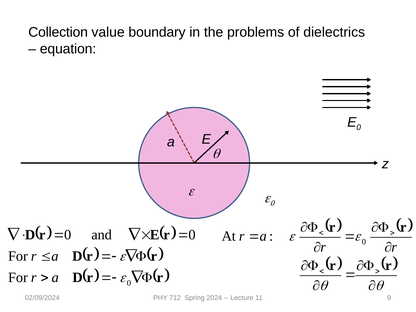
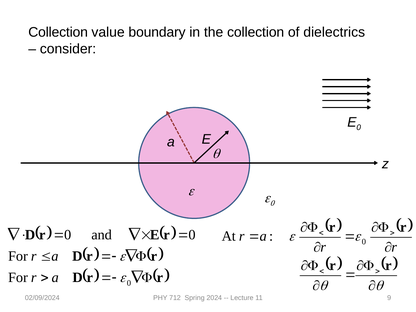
the problems: problems -> collection
equation: equation -> consider
